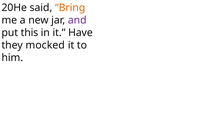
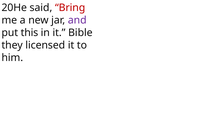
Bring colour: orange -> red
Have: Have -> Bible
mocked: mocked -> licensed
